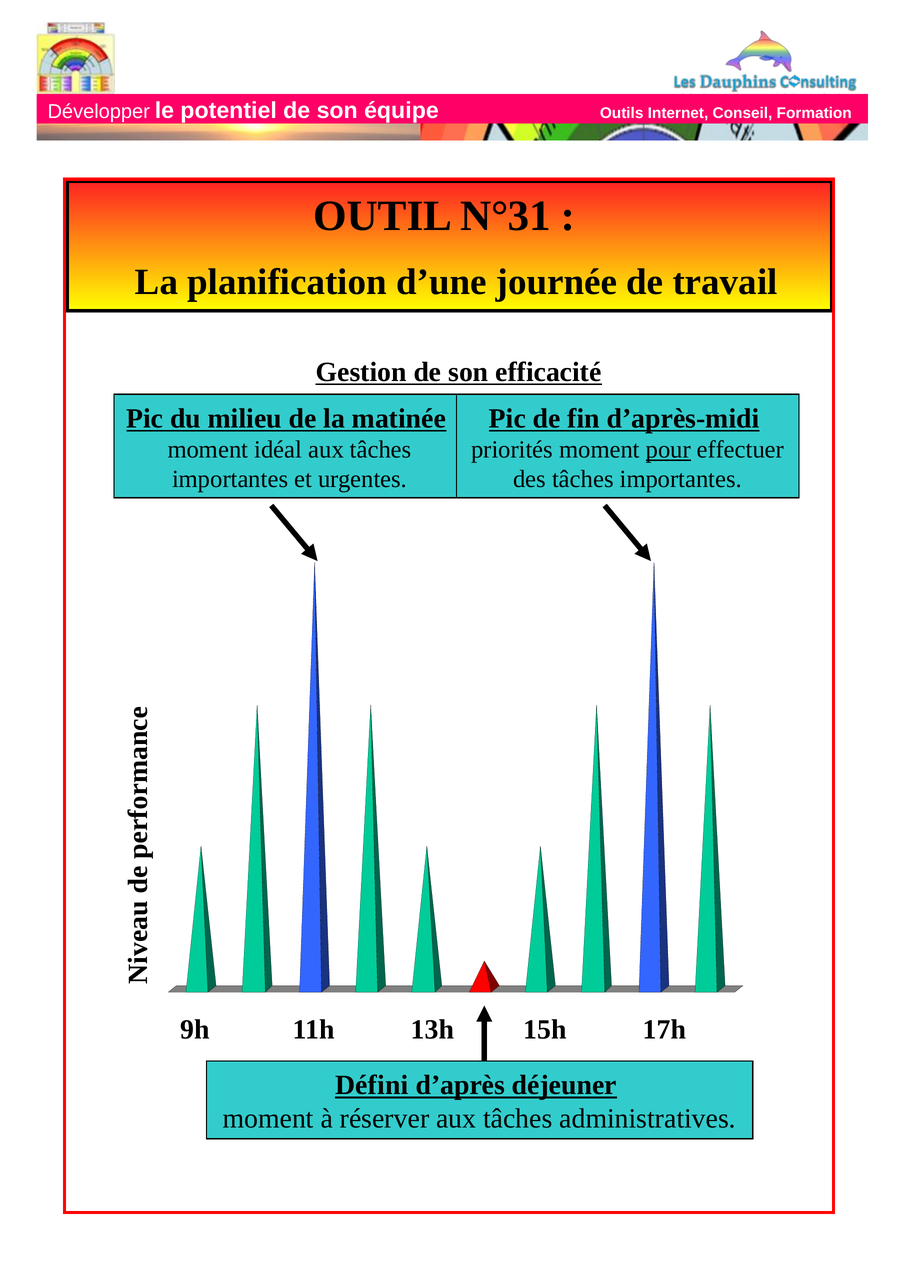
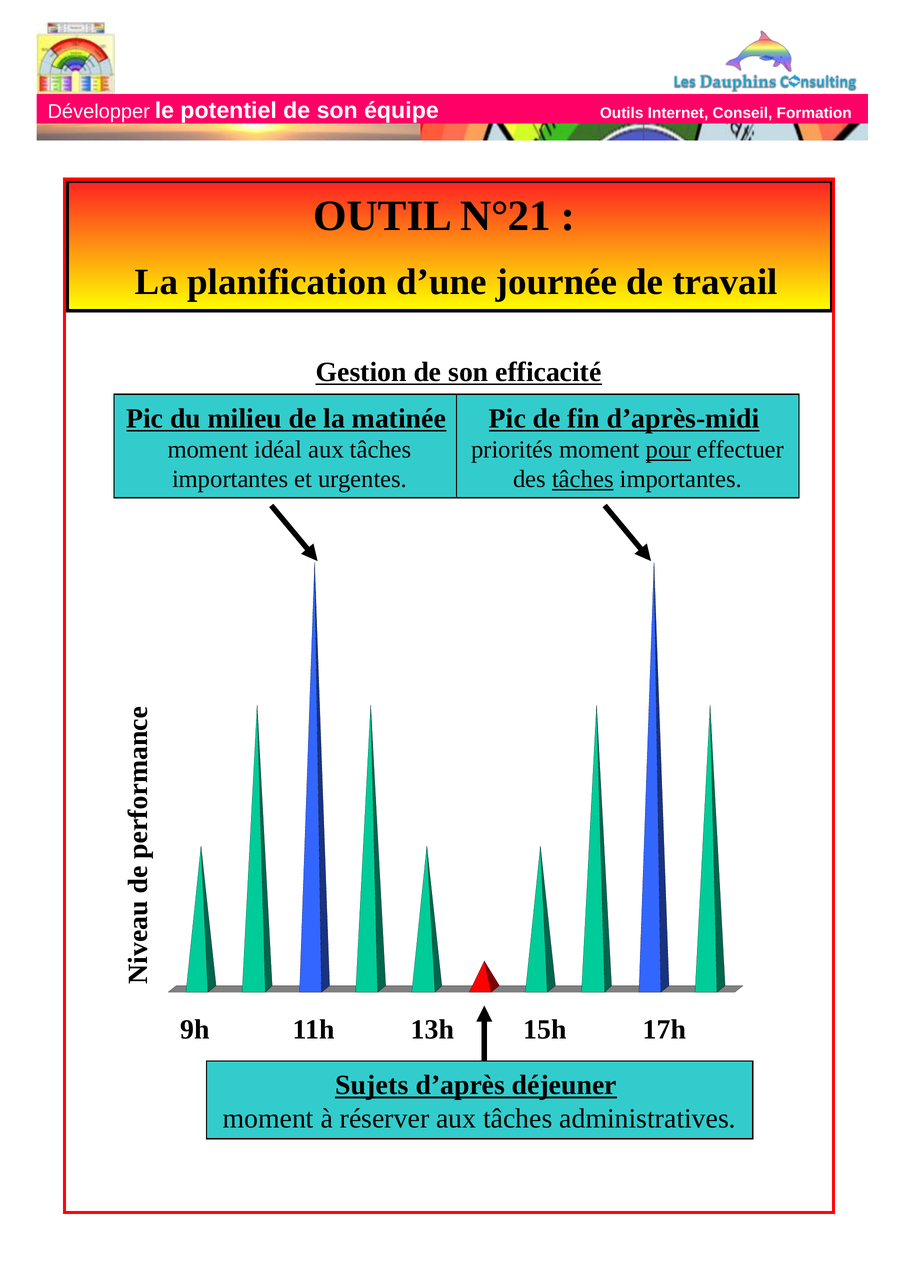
N°31: N°31 -> N°21
tâches at (583, 479) underline: none -> present
Défini: Défini -> Sujets
